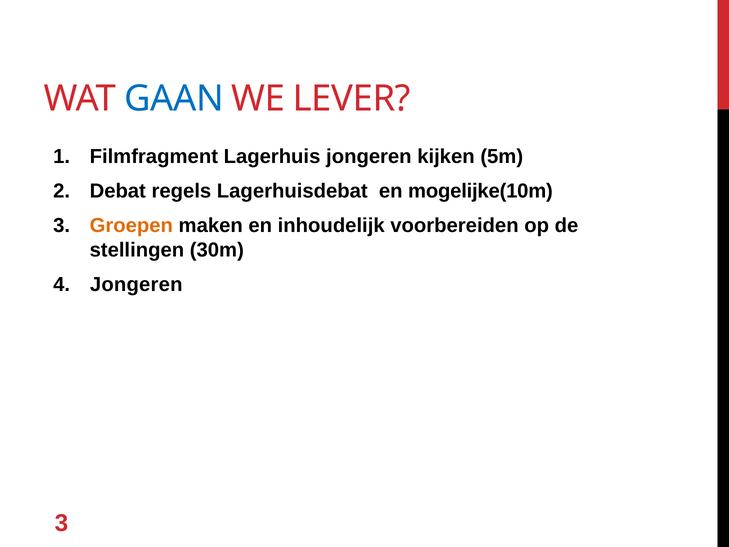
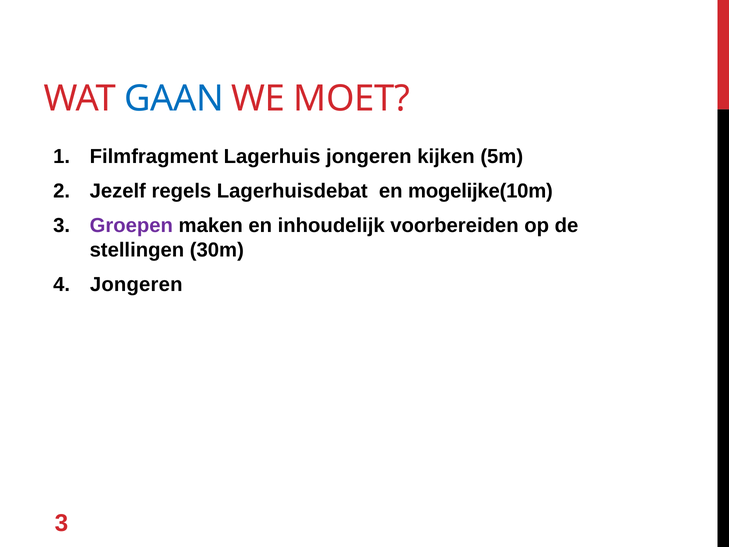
LEVER: LEVER -> MOET
Debat: Debat -> Jezelf
Groepen colour: orange -> purple
